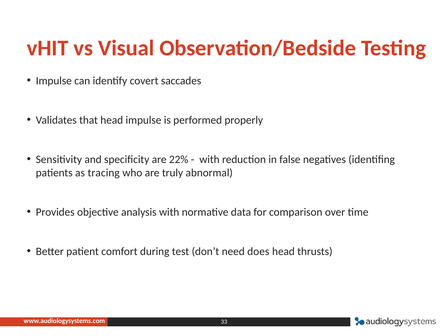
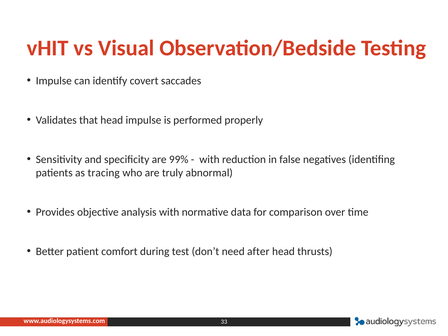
22%: 22% -> 99%
does: does -> after
